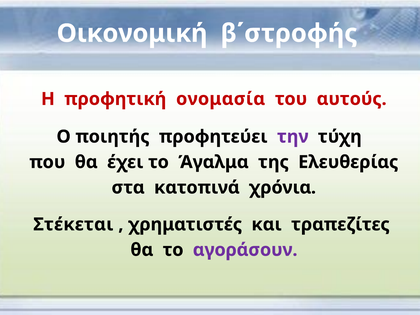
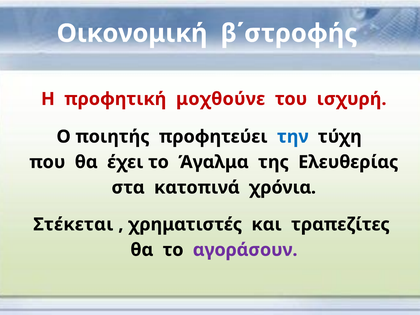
ονομασία: ονομασία -> μοχθούνε
αυτούς: αυτούς -> ισχυρή
την colour: purple -> blue
